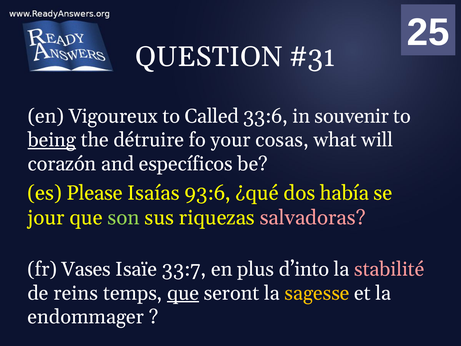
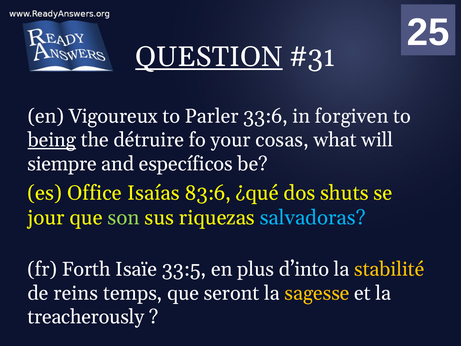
QUESTION underline: none -> present
Called: Called -> Parler
souvenir: souvenir -> forgiven
corazón: corazón -> siempre
Please: Please -> Office
93:6: 93:6 -> 83:6
había: había -> shuts
salvadoras colour: pink -> light blue
Vases: Vases -> Forth
33:7: 33:7 -> 33:5
stabilité colour: pink -> yellow
que at (183, 293) underline: present -> none
endommager: endommager -> treacherously
